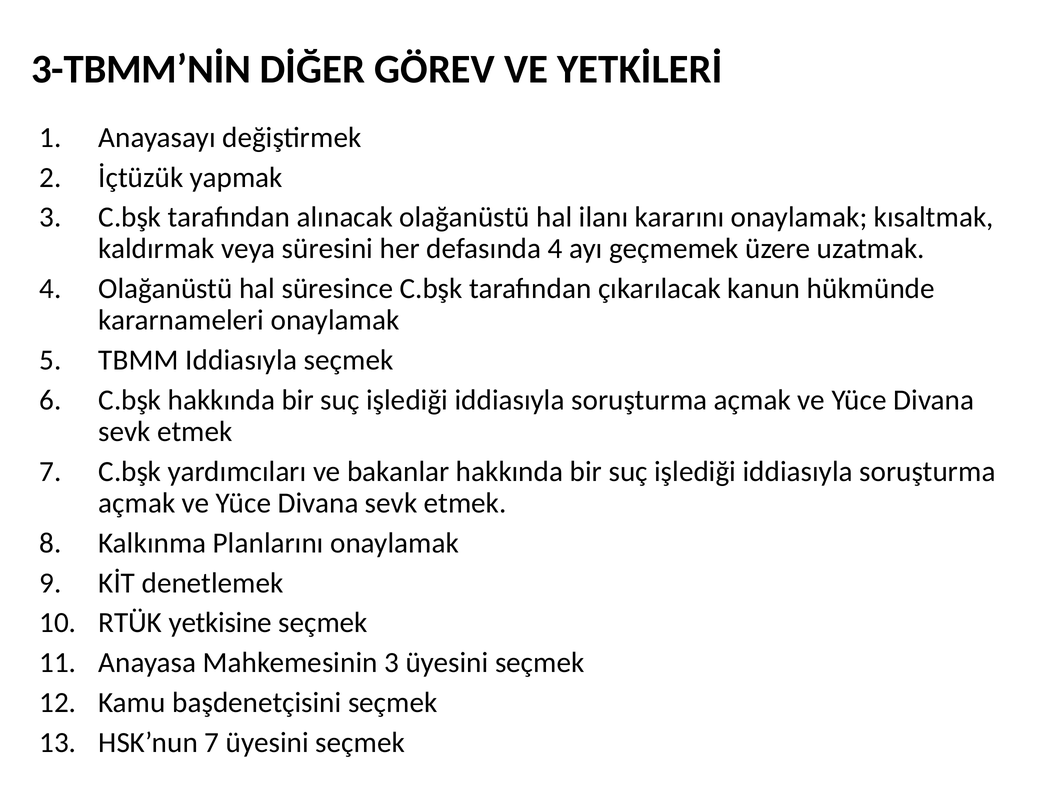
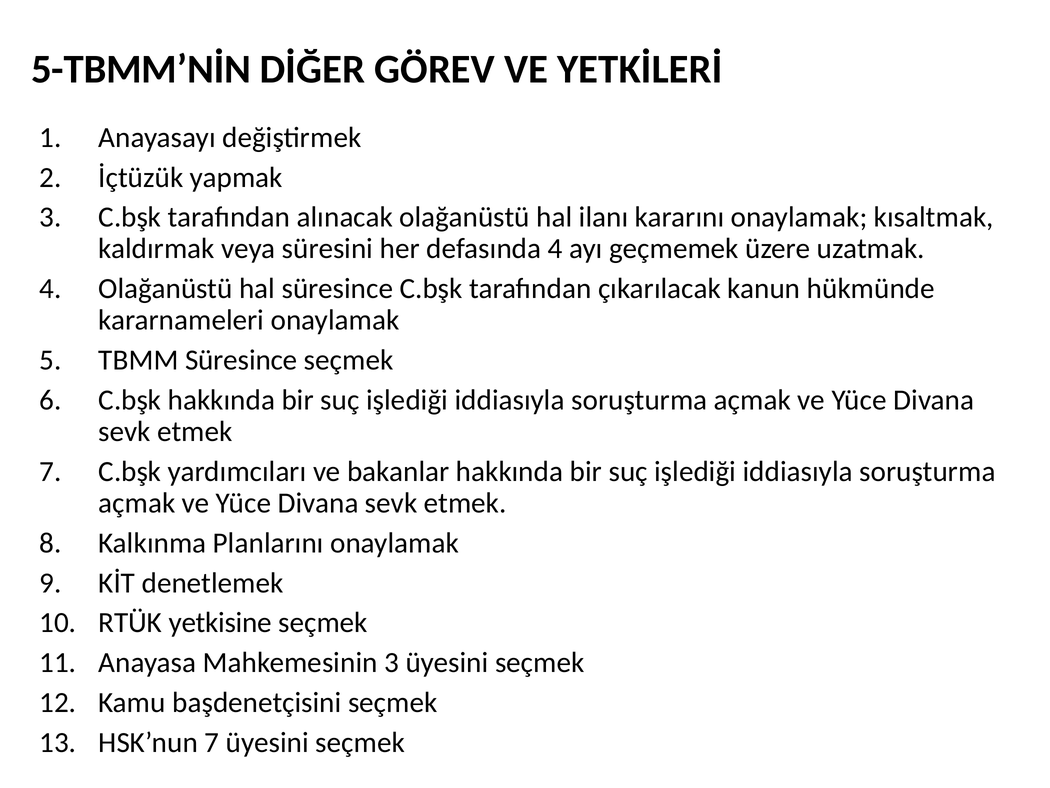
3-TBMM’NİN: 3-TBMM’NİN -> 5-TBMM’NİN
TBMM Iddiasıyla: Iddiasıyla -> Süresince
